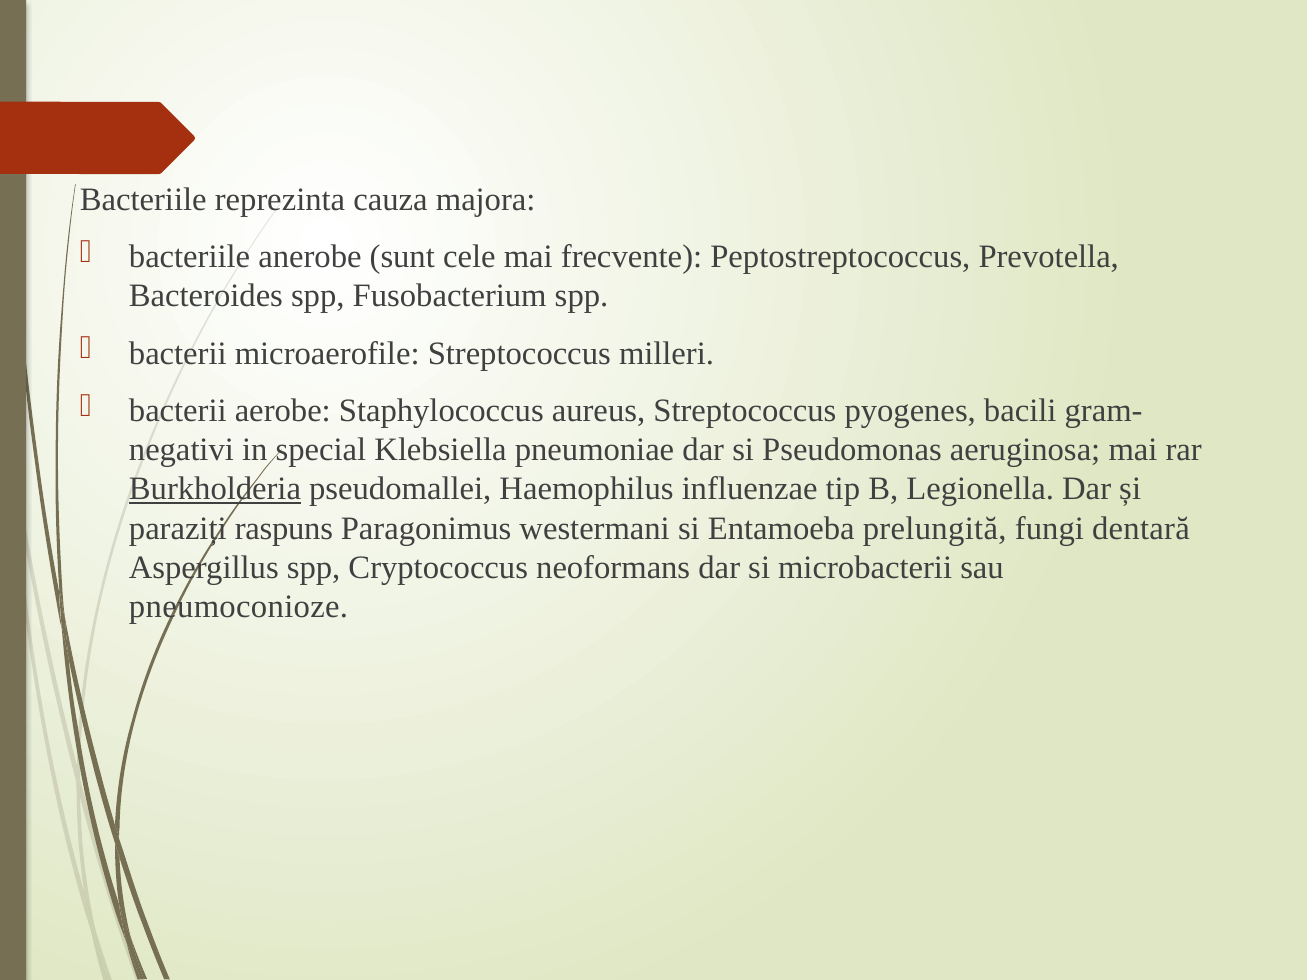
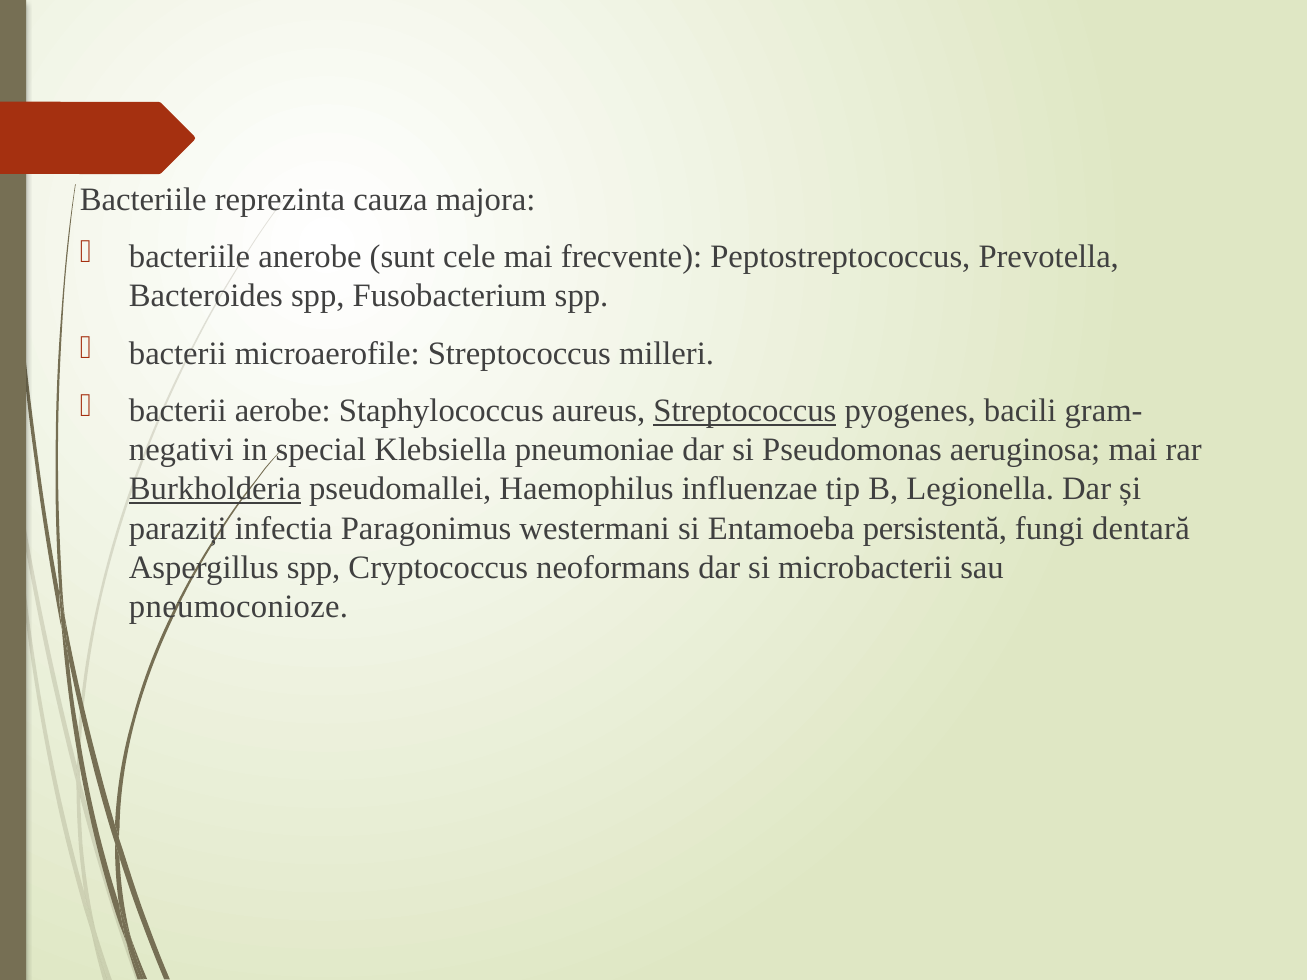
Streptococcus at (745, 411) underline: none -> present
raspuns: raspuns -> infectia
prelungită: prelungită -> persistentă
